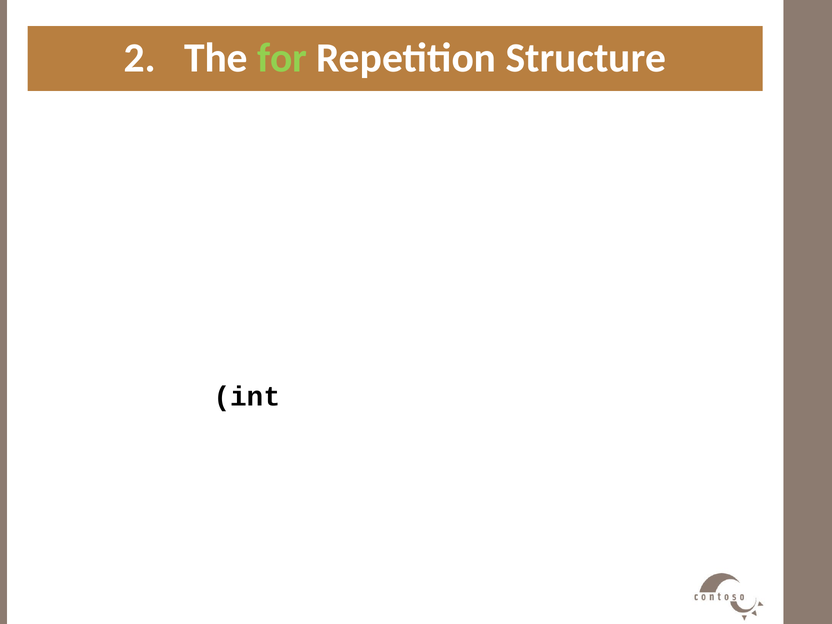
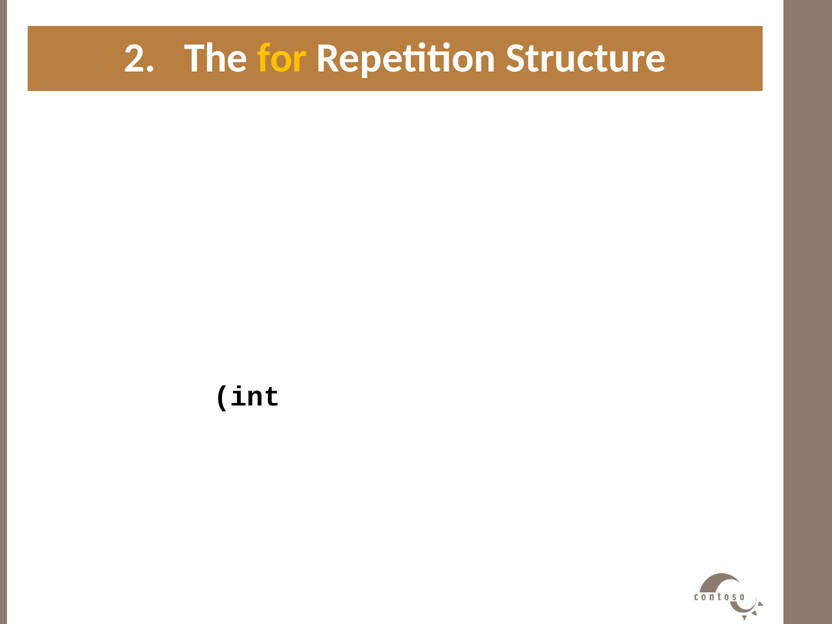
for at (282, 58) colour: light green -> yellow
